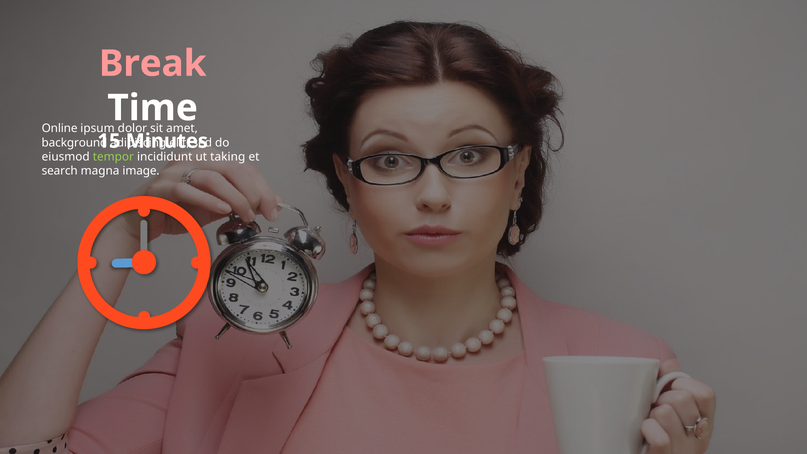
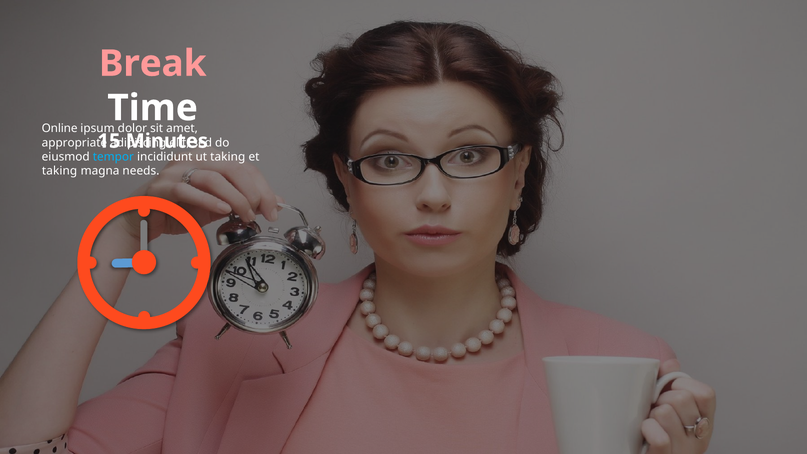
background: background -> appropriate
tempor colour: light green -> light blue
search at (60, 171): search -> taking
image: image -> needs
